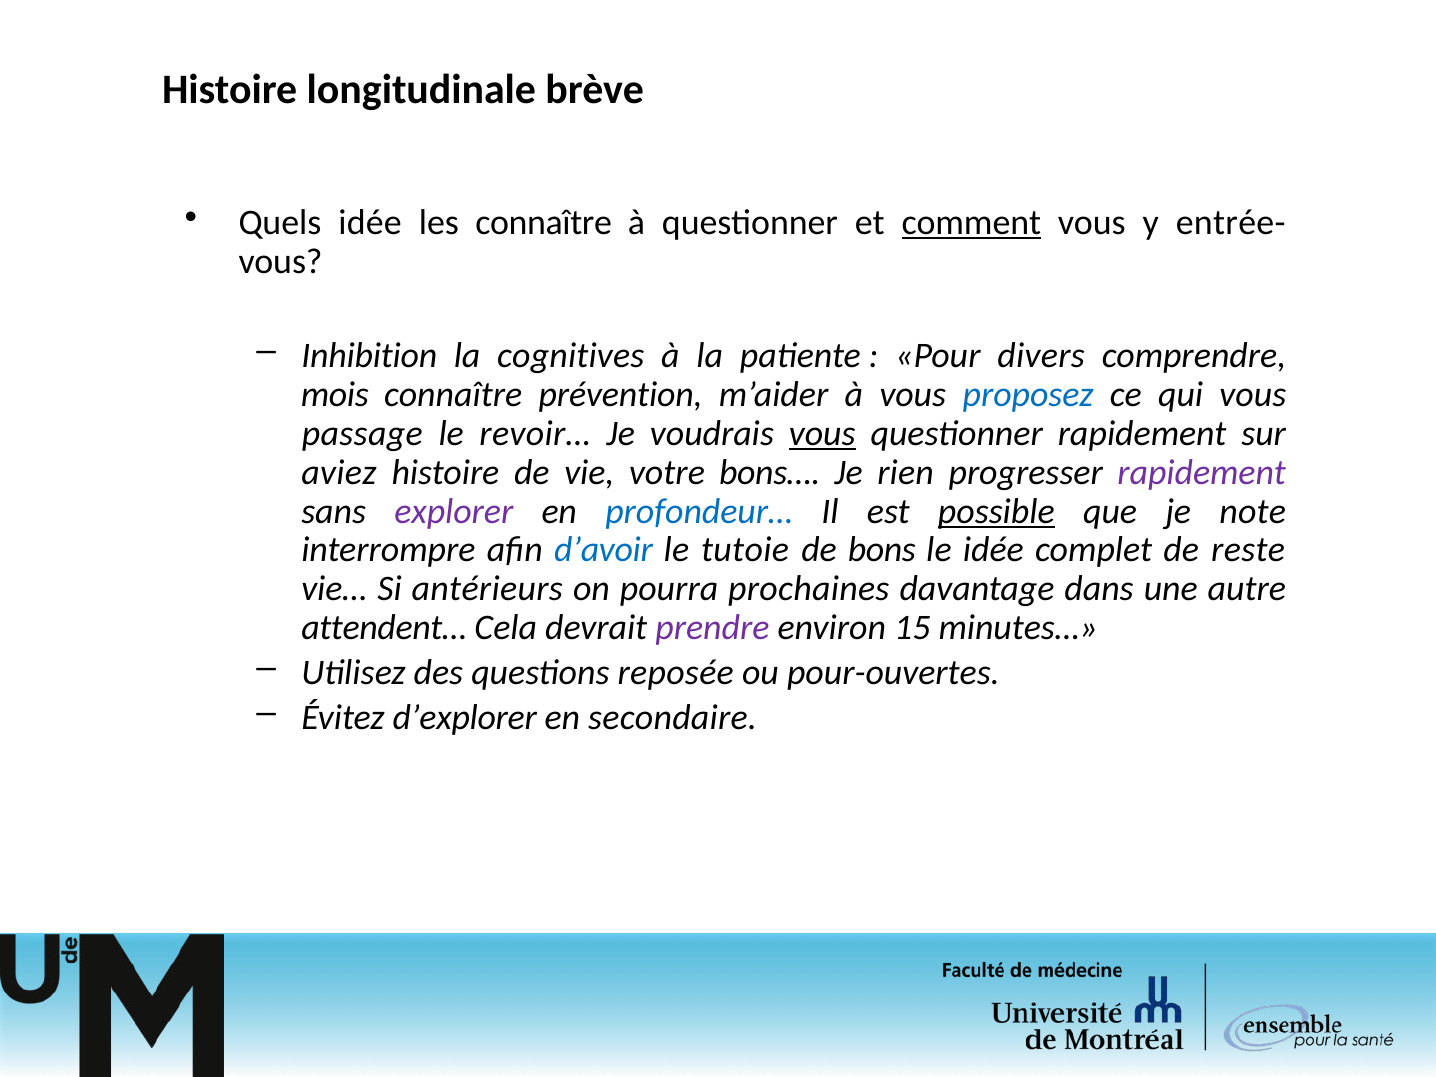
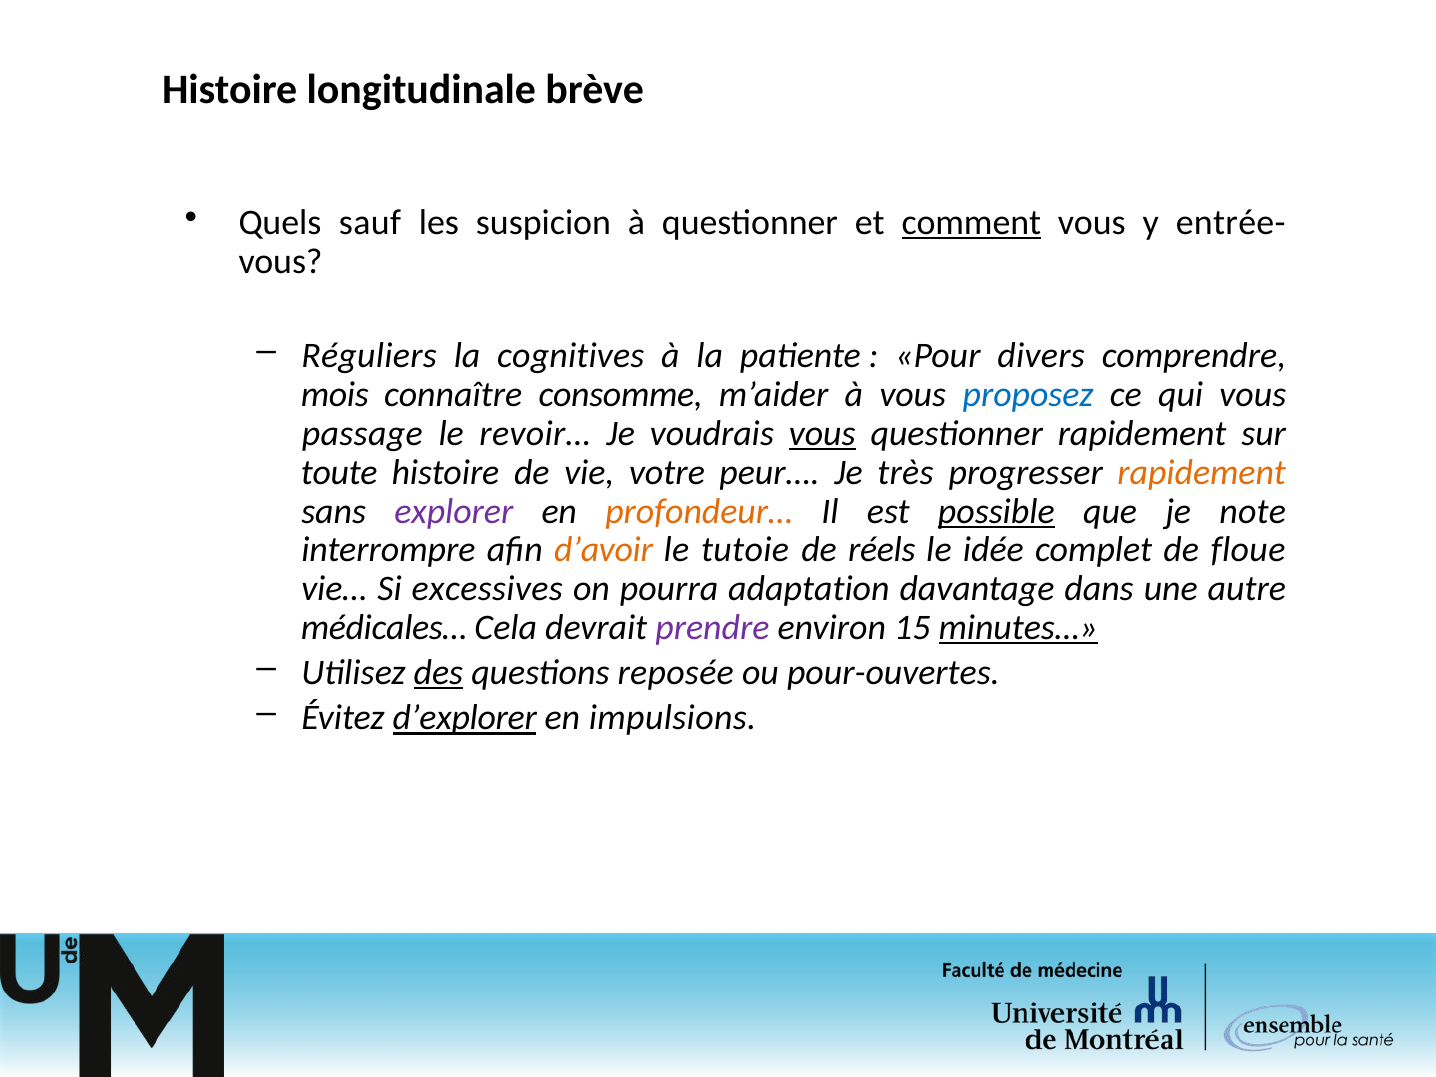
Quels idée: idée -> sauf
les connaître: connaître -> suspicion
Inhibition: Inhibition -> Réguliers
prévention: prévention -> consomme
aviez: aviez -> toute
bons…: bons… -> peur…
rien: rien -> très
rapidement at (1202, 472) colour: purple -> orange
profondeur… colour: blue -> orange
d’avoir colour: blue -> orange
bons: bons -> réels
reste: reste -> floue
antérieurs: antérieurs -> excessives
prochaines: prochaines -> adaptation
attendent…: attendent… -> médicales…
minutes… underline: none -> present
des underline: none -> present
d’explorer underline: none -> present
secondaire: secondaire -> impulsions
